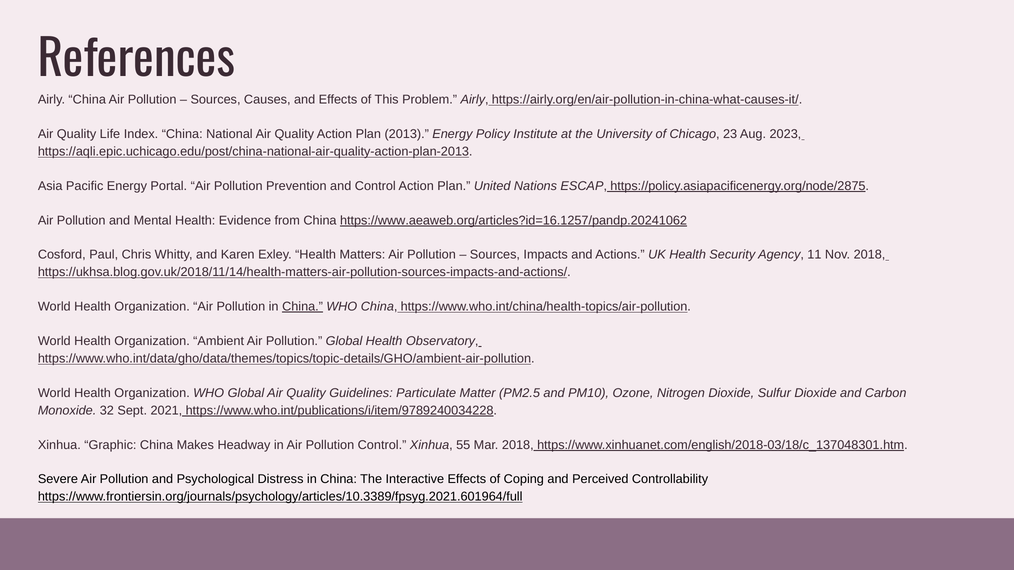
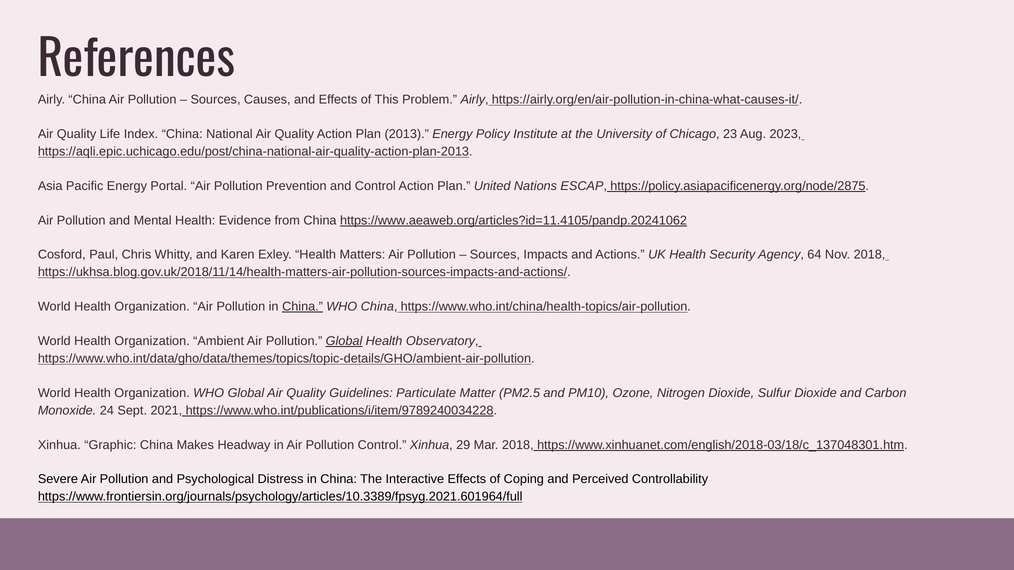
https://www.aeaweb.org/articles?id=16.1257/pandp.20241062: https://www.aeaweb.org/articles?id=16.1257/pandp.20241062 -> https://www.aeaweb.org/articles?id=11.4105/pandp.20241062
11: 11 -> 64
Global at (344, 341) underline: none -> present
32: 32 -> 24
55: 55 -> 29
